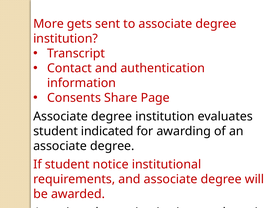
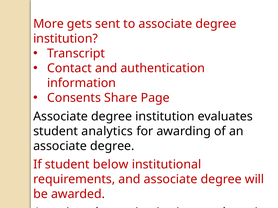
indicated: indicated -> analytics
student notice: notice -> below
